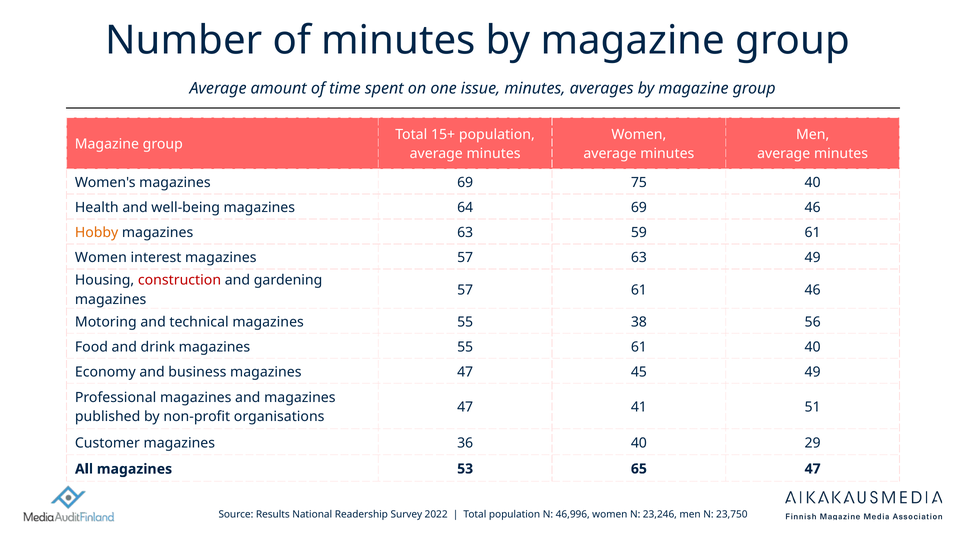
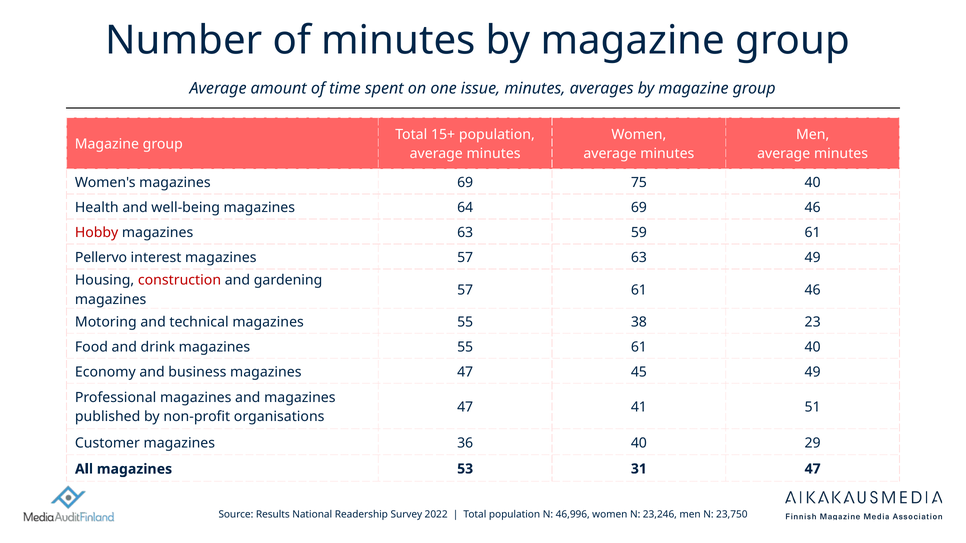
Hobby colour: orange -> red
Women at (101, 258): Women -> Pellervo
56: 56 -> 23
65: 65 -> 31
